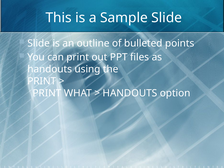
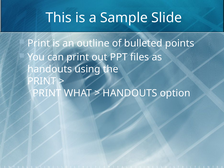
Slide at (39, 43): Slide -> Print
